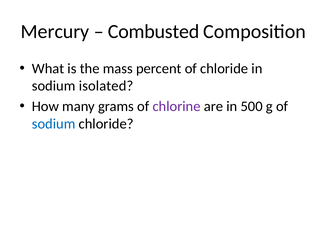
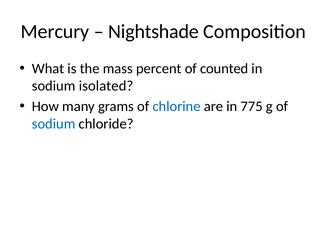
Combusted: Combusted -> Nightshade
of chloride: chloride -> counted
chlorine colour: purple -> blue
500: 500 -> 775
